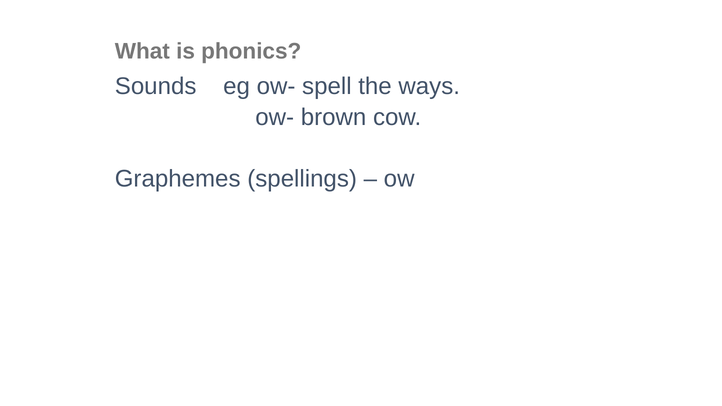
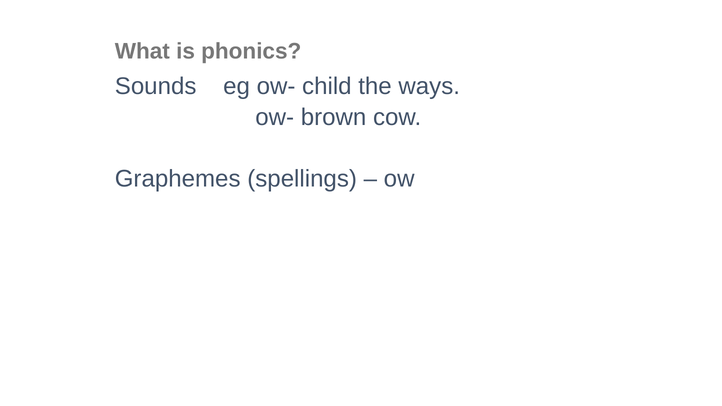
spell: spell -> child
